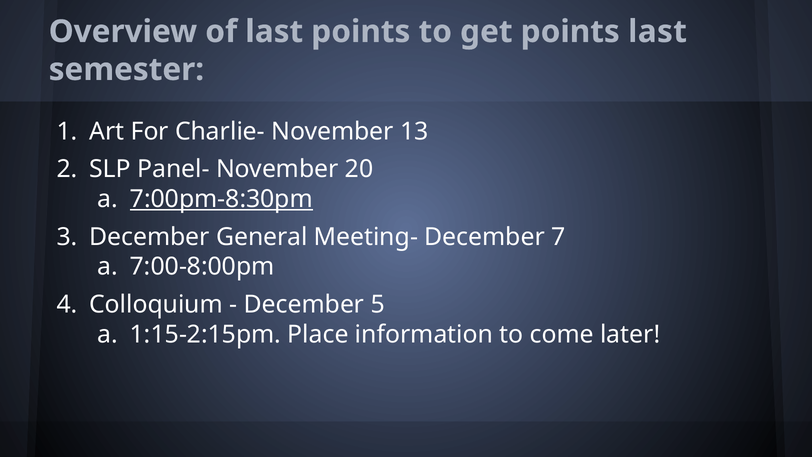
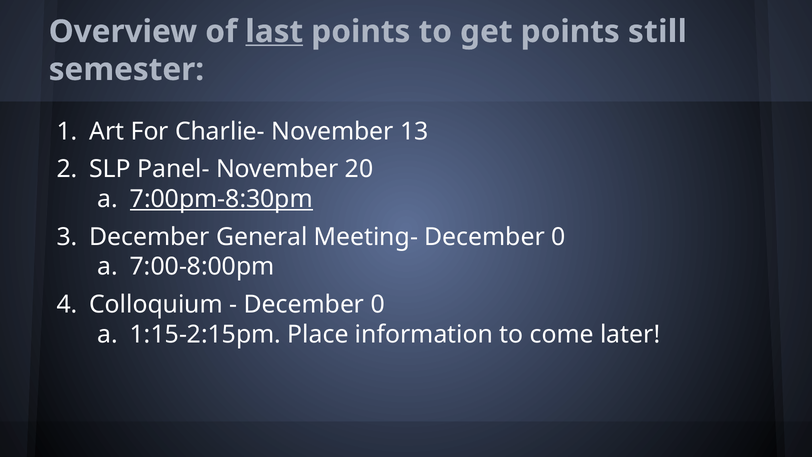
last at (274, 32) underline: none -> present
points last: last -> still
Meeting- December 7: 7 -> 0
5 at (378, 304): 5 -> 0
